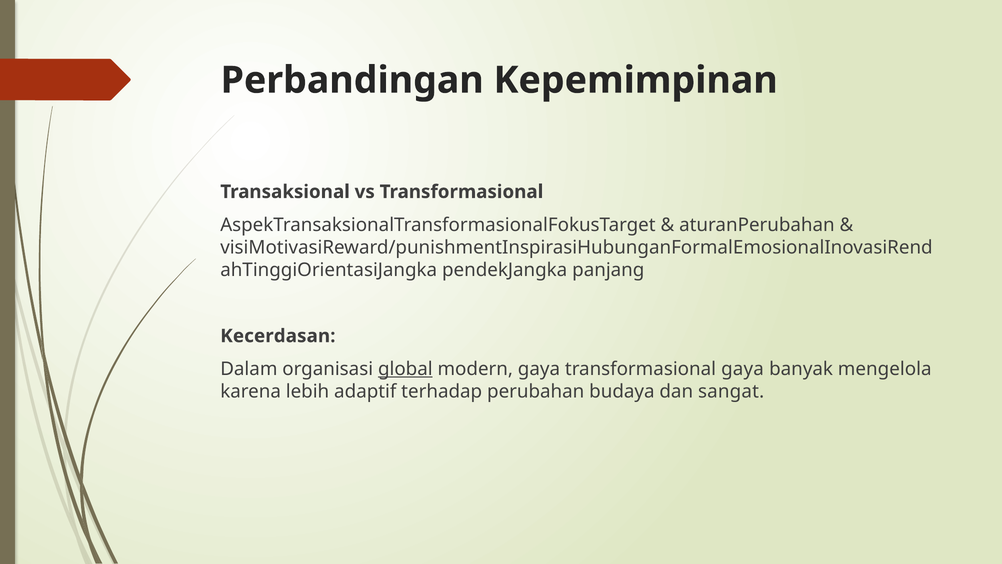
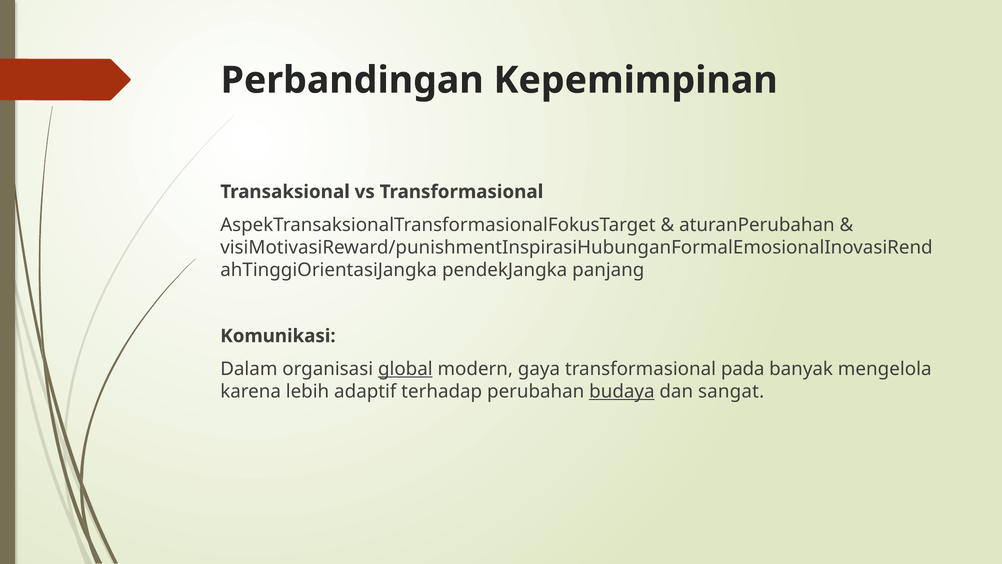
Kecerdasan: Kecerdasan -> Komunikasi
transformasional gaya: gaya -> pada
budaya underline: none -> present
